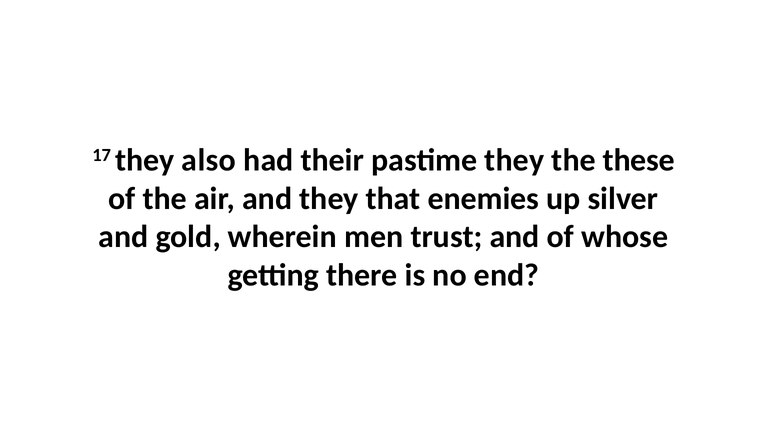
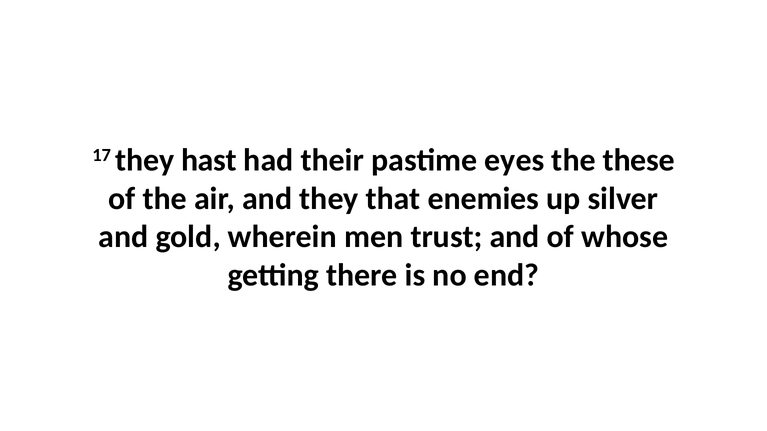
also: also -> hast
pastime they: they -> eyes
